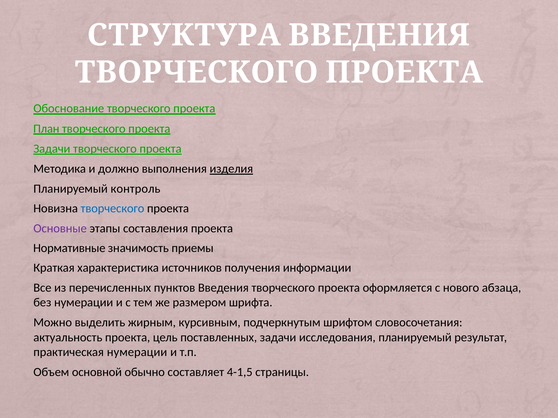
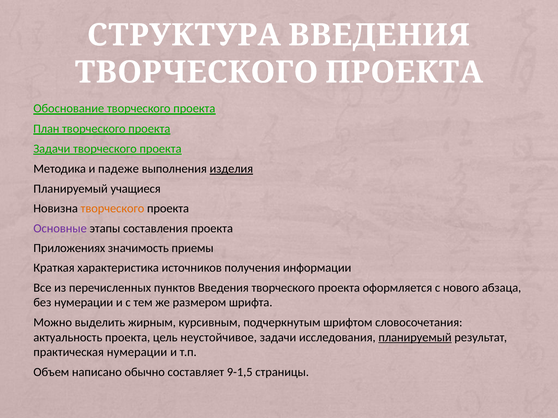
должно: должно -> падеже
контроль: контроль -> учащиеся
творческого at (112, 209) colour: blue -> orange
Нормативные: Нормативные -> Приложениях
поставленных: поставленных -> неустойчивое
планируемый at (415, 338) underline: none -> present
основной: основной -> написано
4-1,5: 4-1,5 -> 9-1,5
